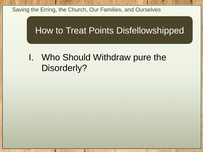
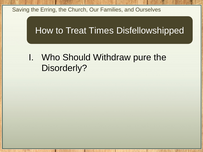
Points: Points -> Times
